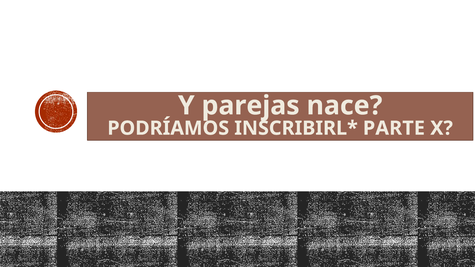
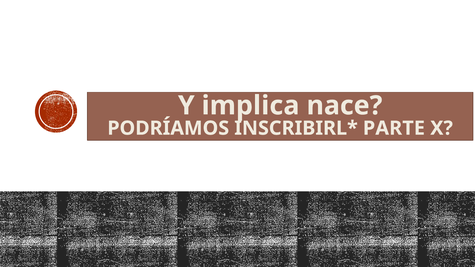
parejas: parejas -> implica
